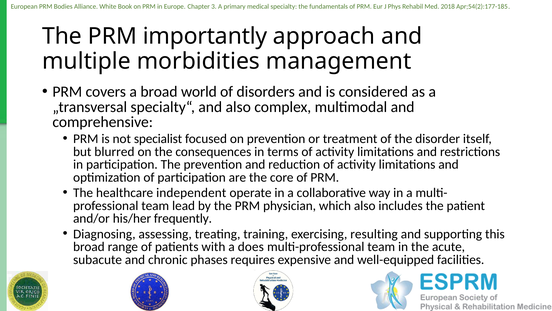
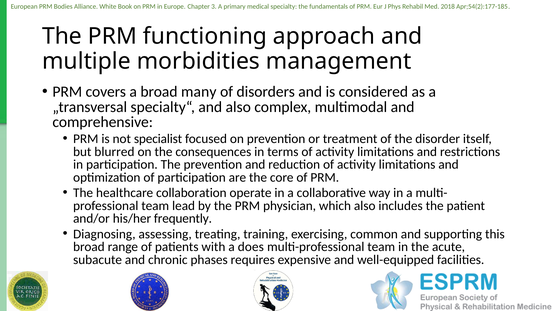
importantly: importantly -> functioning
world: world -> many
independent: independent -> collaboration
resulting: resulting -> common
